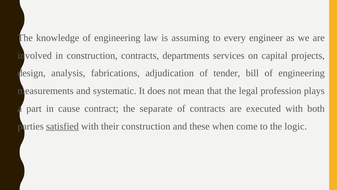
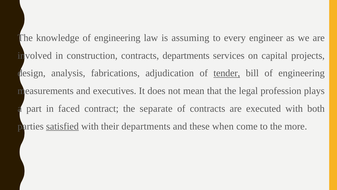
tender underline: none -> present
systematic: systematic -> executives
cause: cause -> faced
their construction: construction -> departments
logic: logic -> more
